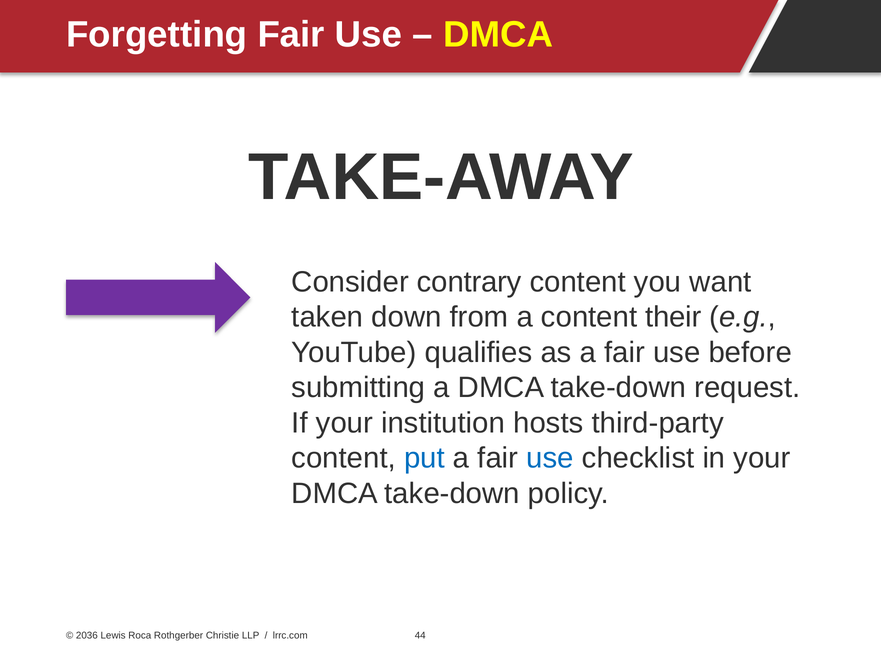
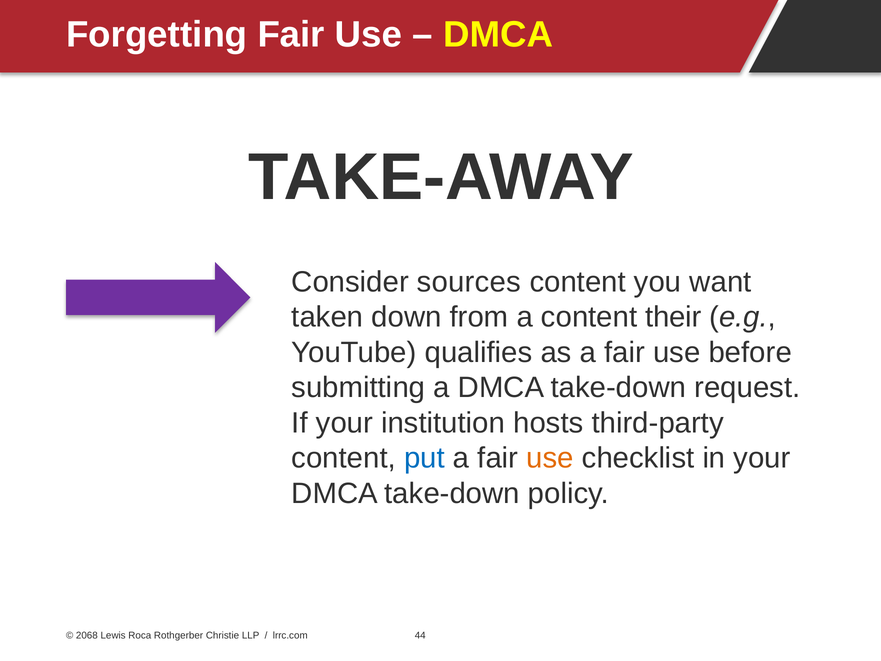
contrary: contrary -> sources
use at (550, 458) colour: blue -> orange
2036: 2036 -> 2068
